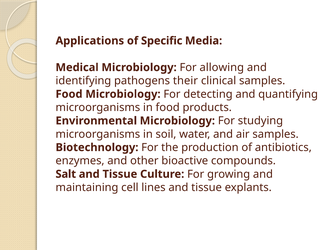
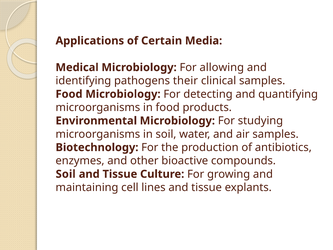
Specific: Specific -> Certain
Salt at (66, 174): Salt -> Soil
